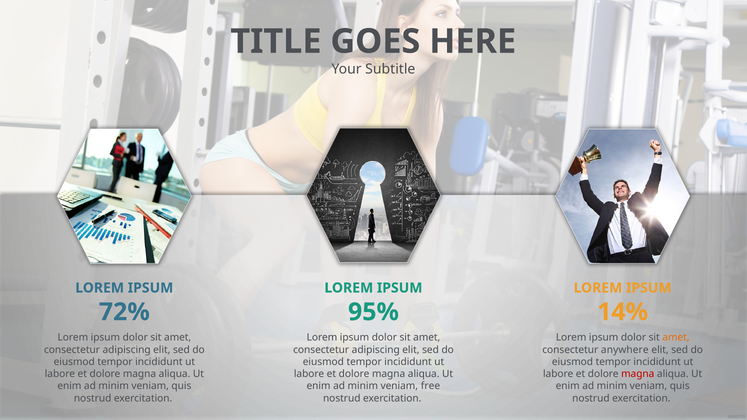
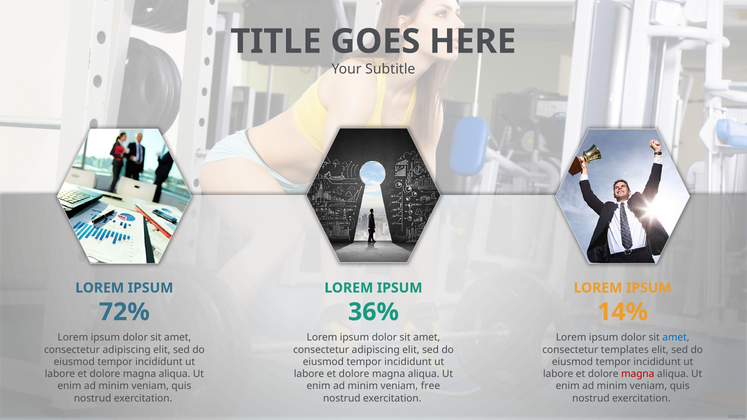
95%: 95% -> 36%
amet at (676, 338) colour: orange -> blue
anywhere: anywhere -> templates
